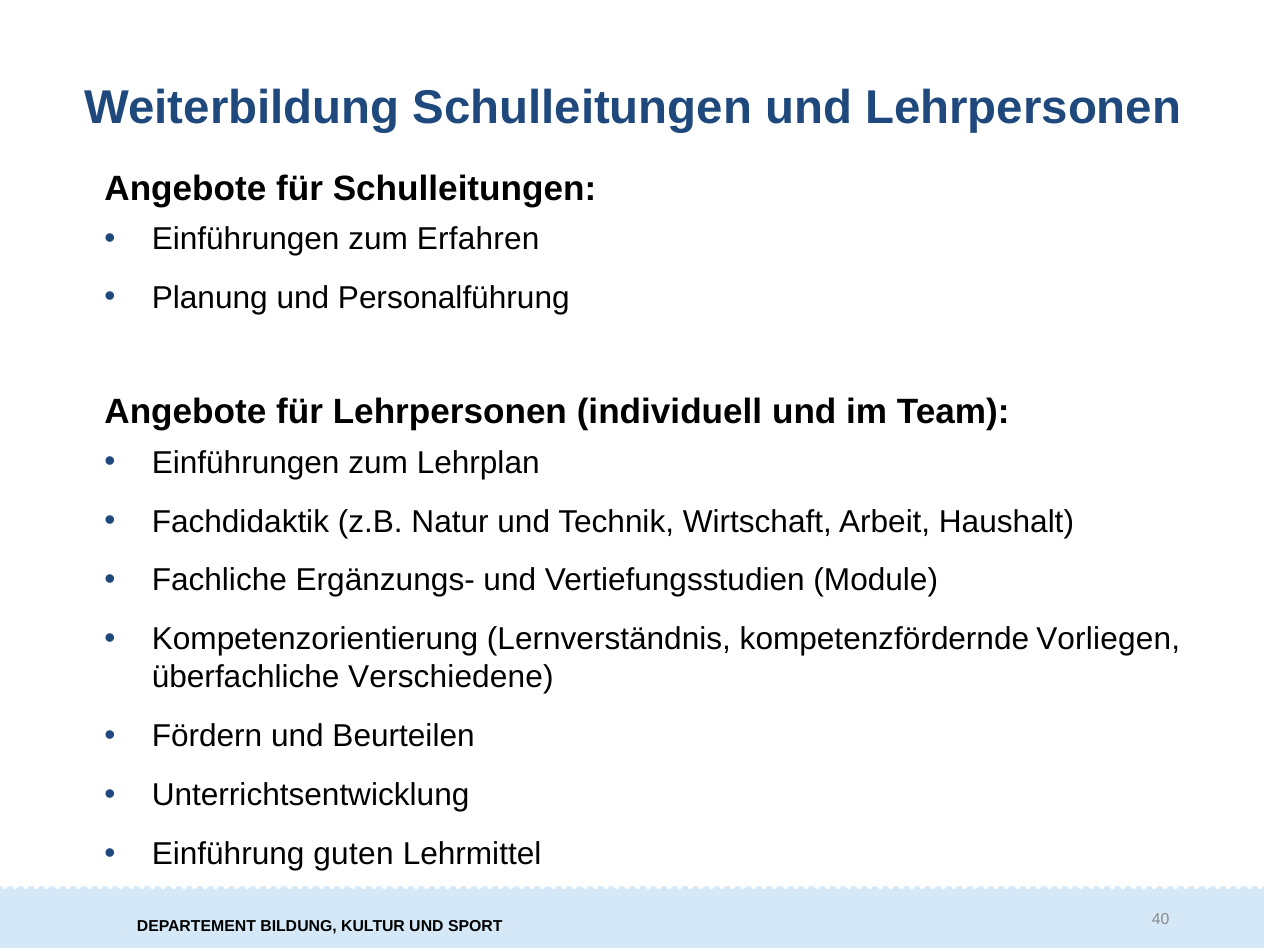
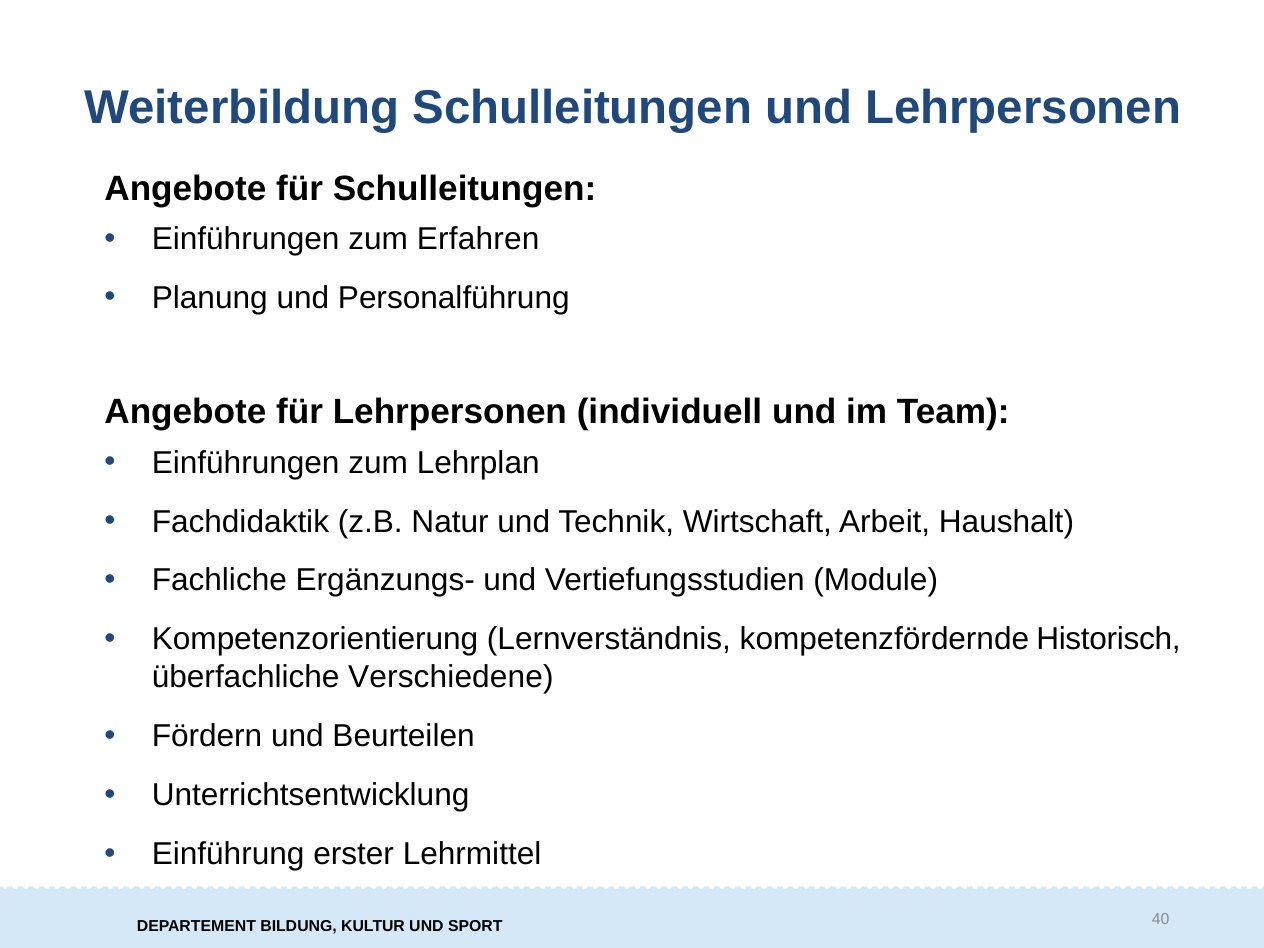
Vorliegen: Vorliegen -> Historisch
guten: guten -> erster
